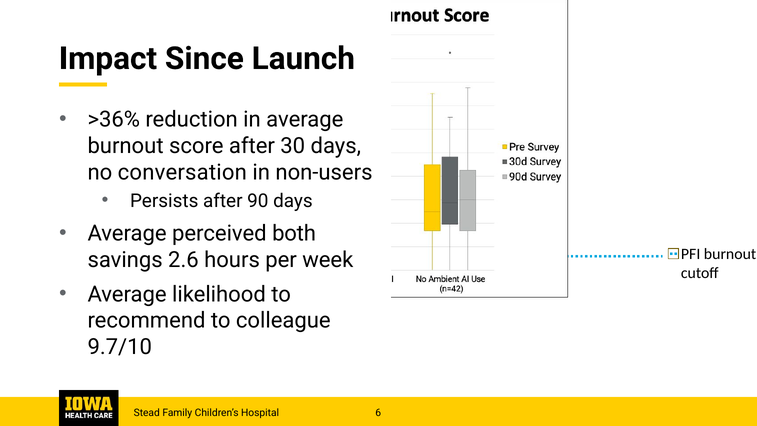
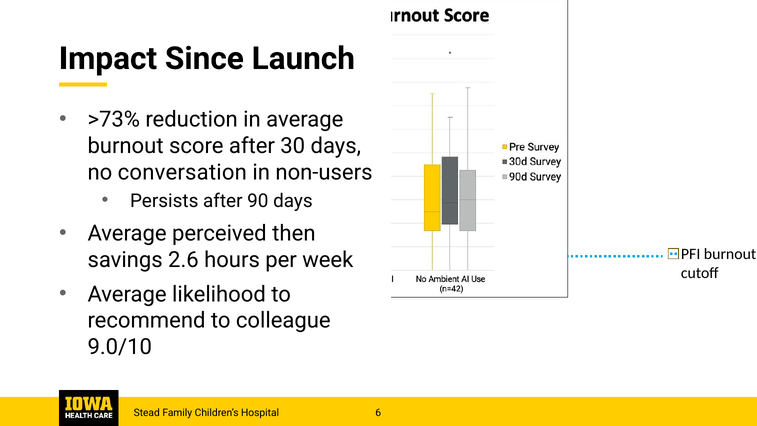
>36%: >36% -> >73%
both: both -> then
9.7/10: 9.7/10 -> 9.0/10
